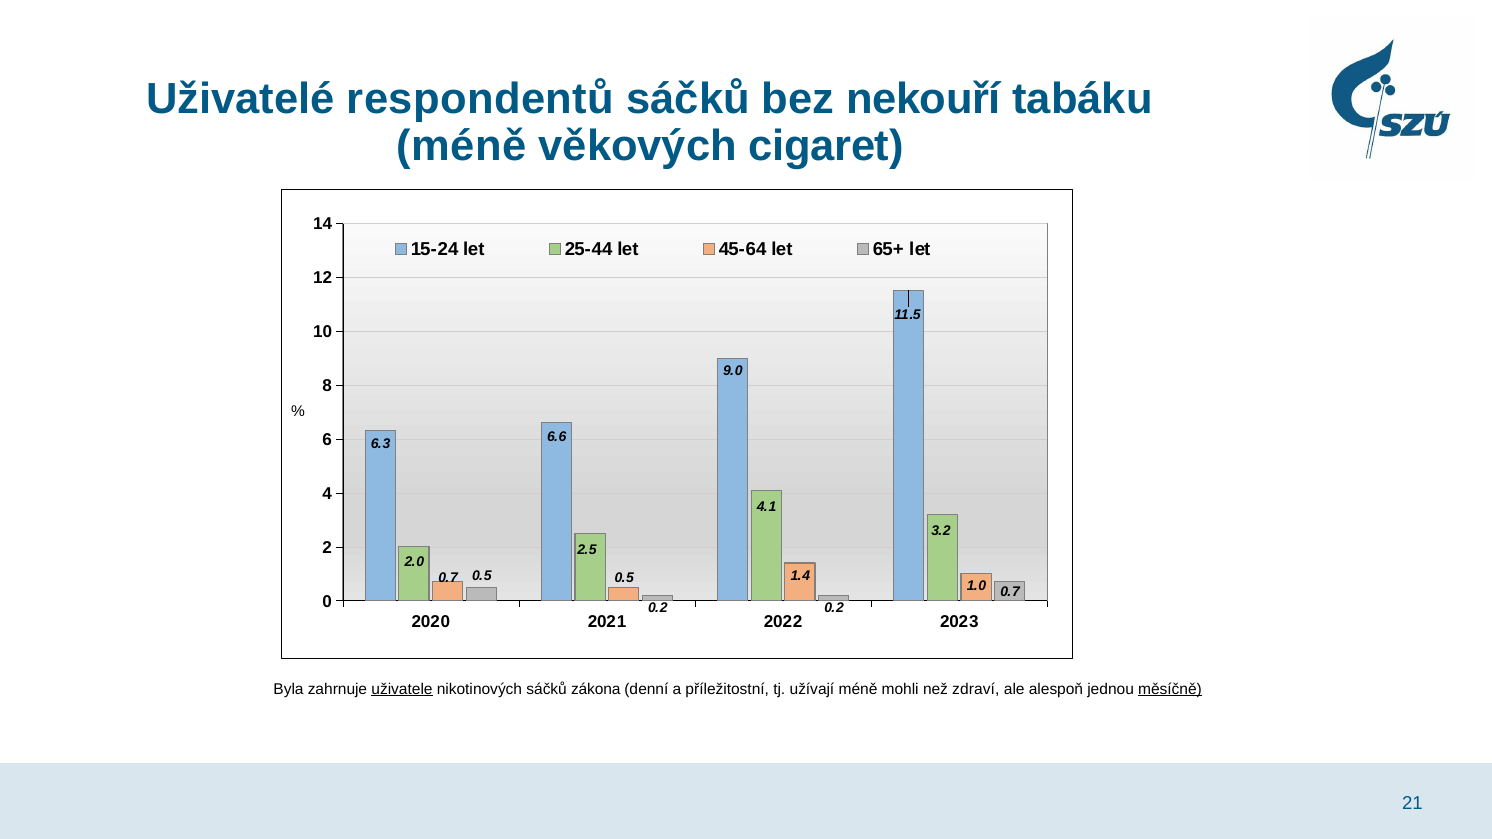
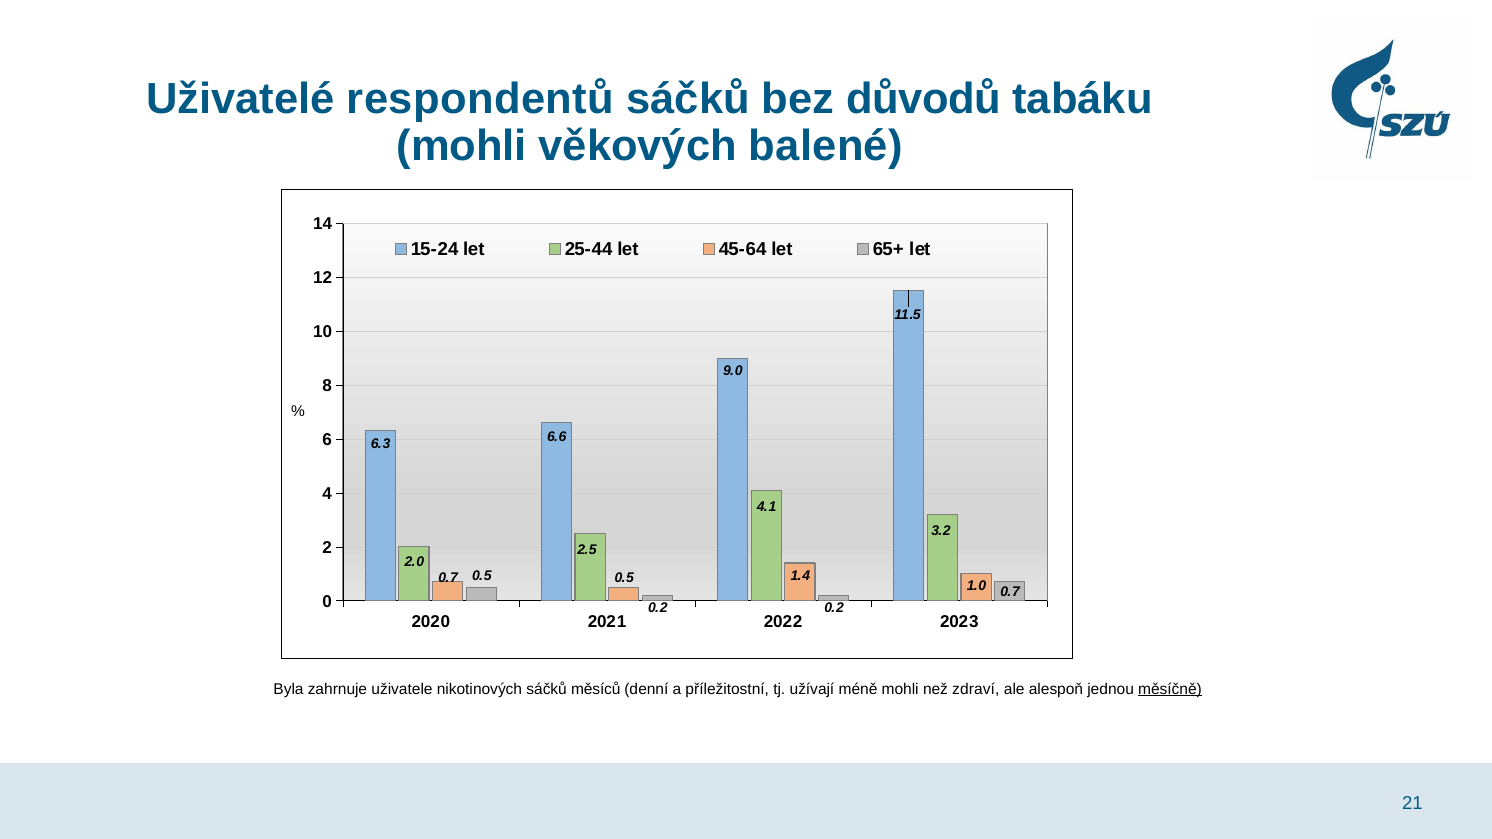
nekouří: nekouří -> důvodů
méně at (462, 146): méně -> mohli
cigaret: cigaret -> balené
uživatele underline: present -> none
zákona: zákona -> měsíců
